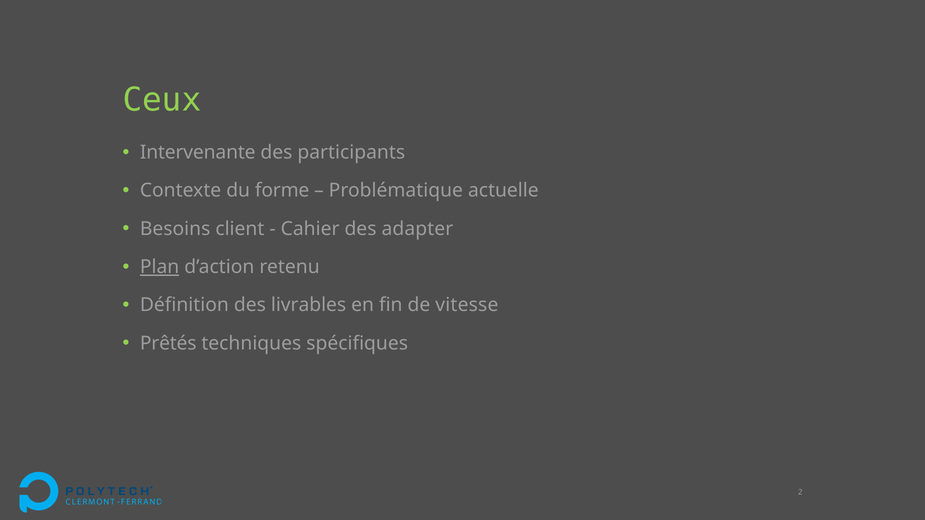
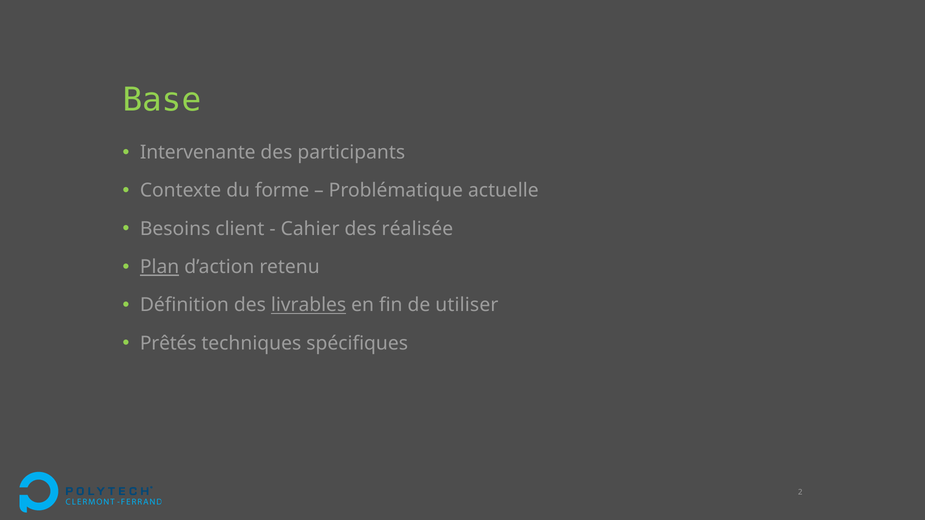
Ceux: Ceux -> Base
adapter: adapter -> réalisée
livrables underline: none -> present
vitesse: vitesse -> utiliser
